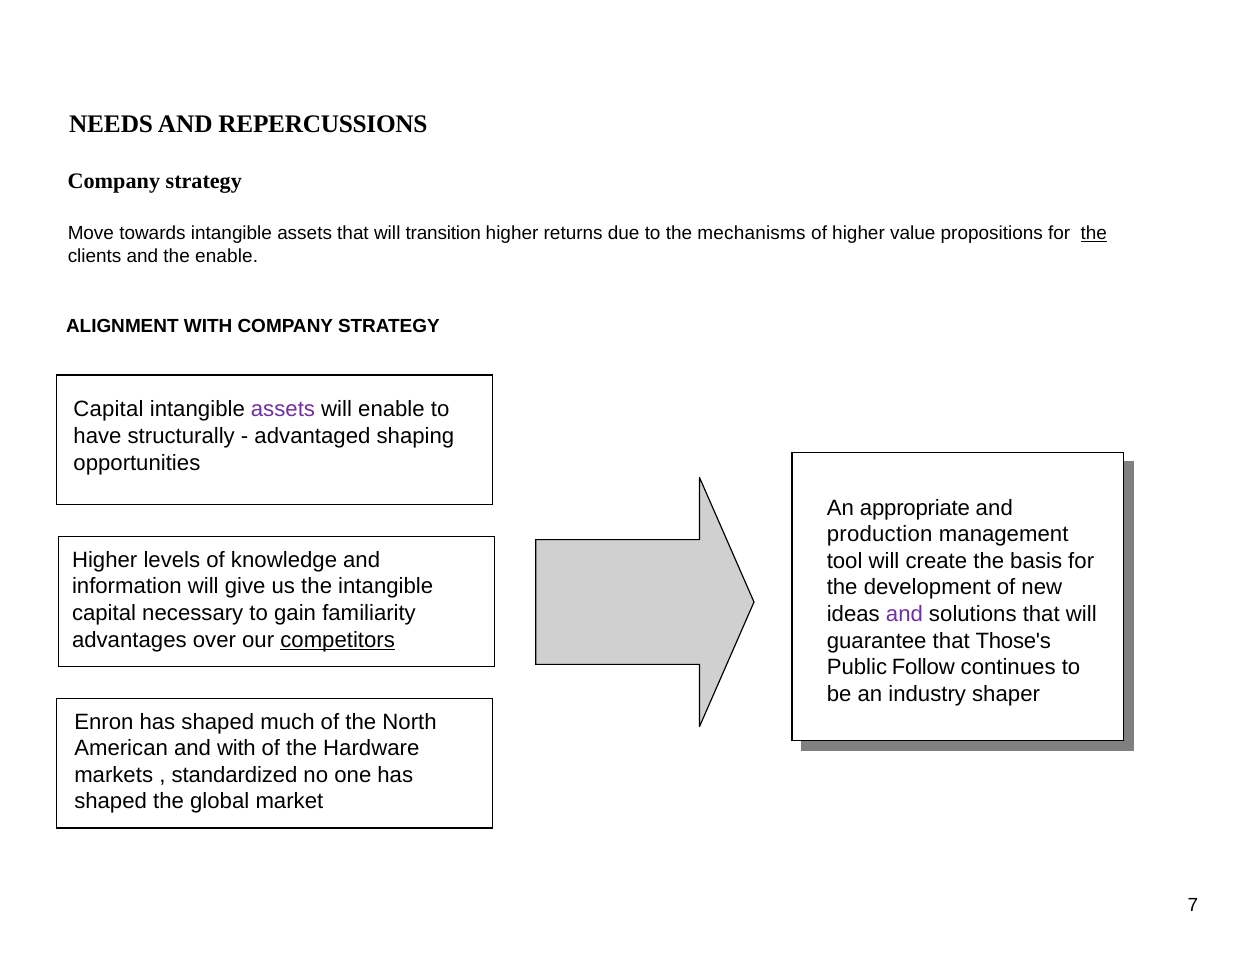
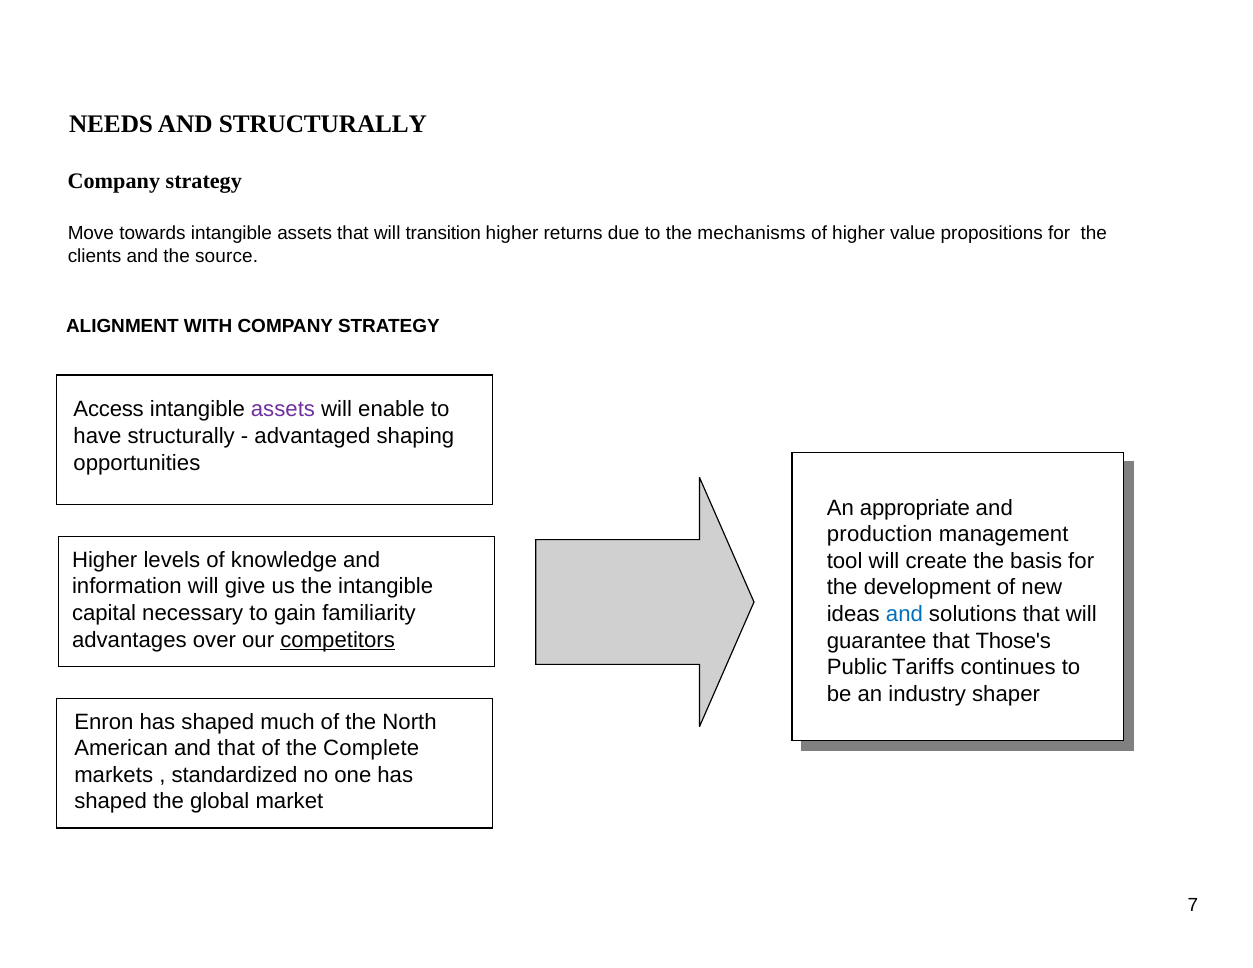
AND REPERCUSSIONS: REPERCUSSIONS -> STRUCTURALLY
the at (1094, 233) underline: present -> none
the enable: enable -> source
Capital at (108, 410): Capital -> Access
and at (904, 614) colour: purple -> blue
Follow: Follow -> Tariffs
and with: with -> that
Hardware: Hardware -> Complete
